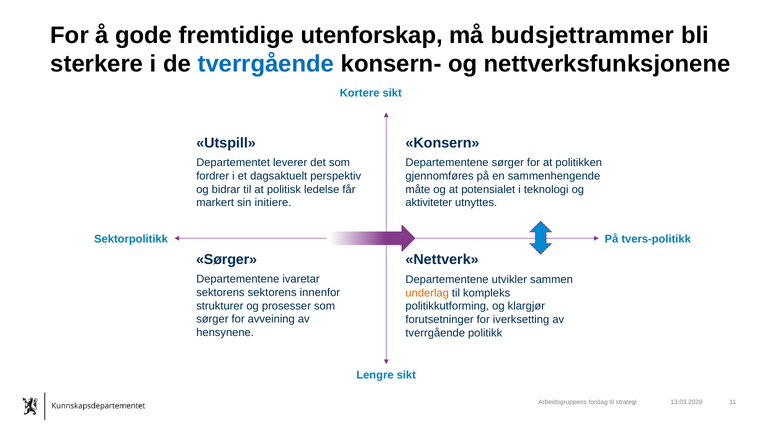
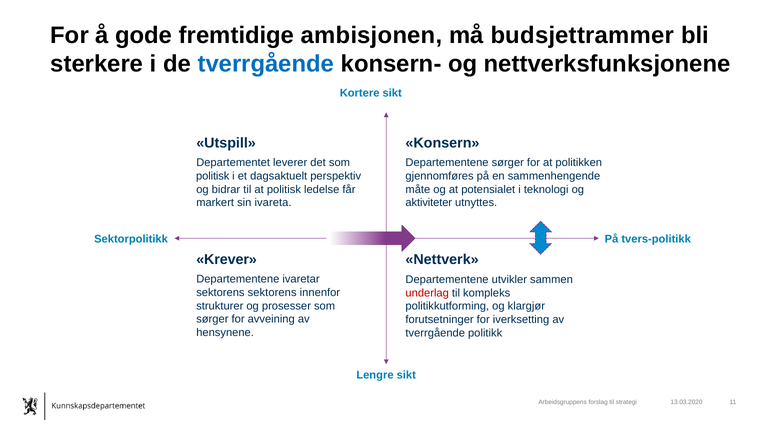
utenforskap: utenforskap -> ambisjonen
fordrer at (213, 176): fordrer -> politisk
initiere: initiere -> ivareta
Sørger at (227, 260): Sørger -> Krever
underlag colour: orange -> red
